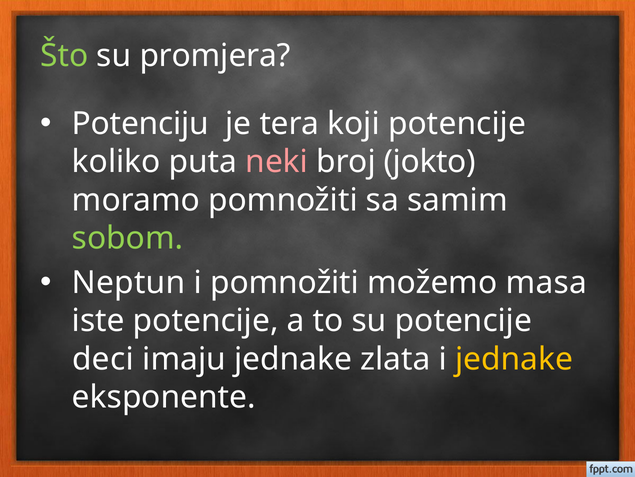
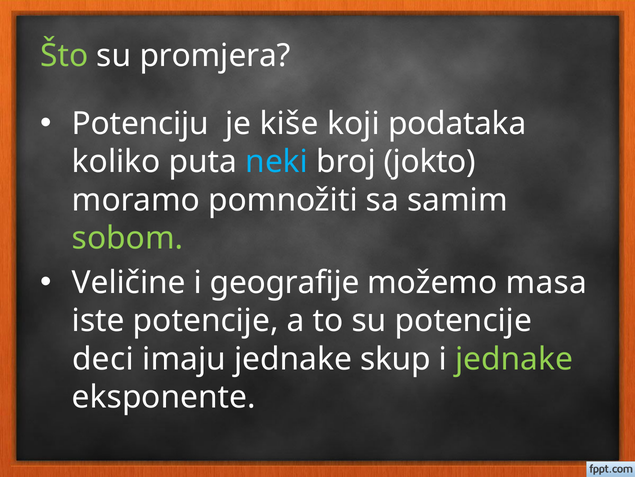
tera: tera -> kiše
koji potencije: potencije -> podataka
neki colour: pink -> light blue
Neptun: Neptun -> Veličine
i pomnožiti: pomnožiti -> geografije
zlata: zlata -> skup
jednake at (514, 359) colour: yellow -> light green
